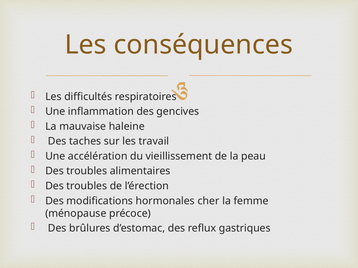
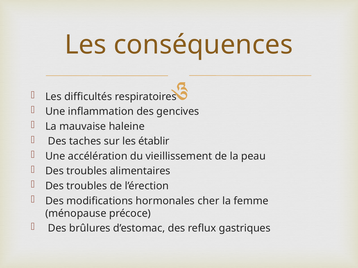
travail: travail -> établir
